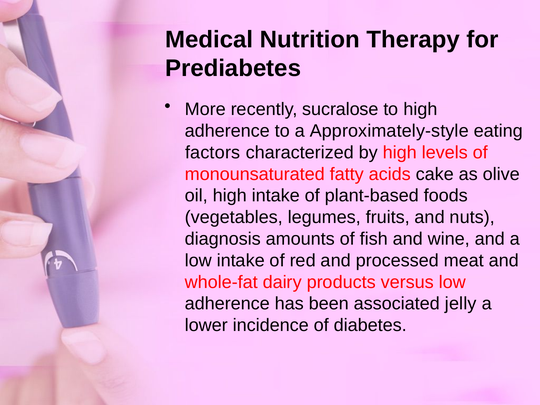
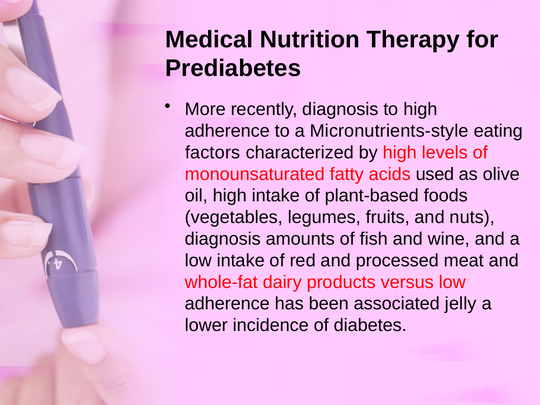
recently sucralose: sucralose -> diagnosis
Approximately-style: Approximately-style -> Micronutrients-style
cake: cake -> used
